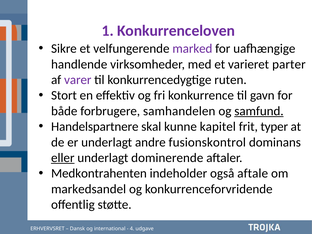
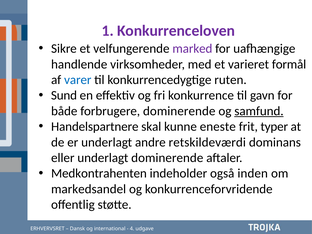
parter: parter -> formål
varer colour: purple -> blue
Stort: Stort -> Sund
forbrugere samhandelen: samhandelen -> dominerende
kapitel: kapitel -> eneste
fusionskontrol: fusionskontrol -> retskildeværdi
eller underline: present -> none
aftale: aftale -> inden
